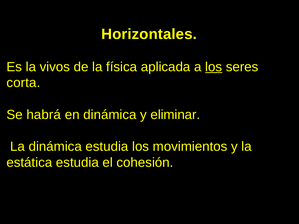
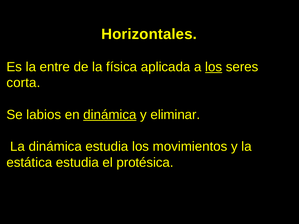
vivos: vivos -> entre
habrá: habrá -> labios
dinámica at (110, 115) underline: none -> present
cohesión: cohesión -> protésica
